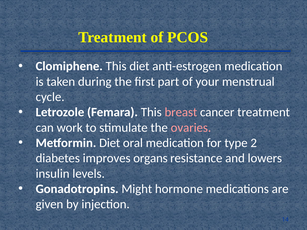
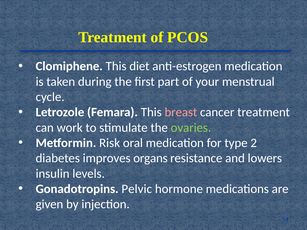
ovaries colour: pink -> light green
Metformin Diet: Diet -> Risk
Might: Might -> Pelvic
